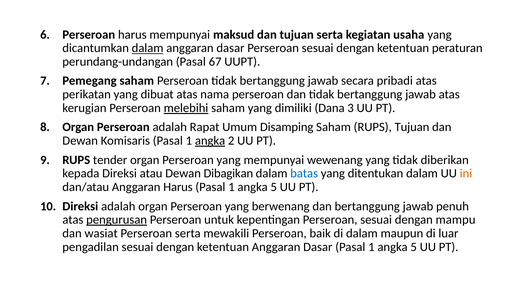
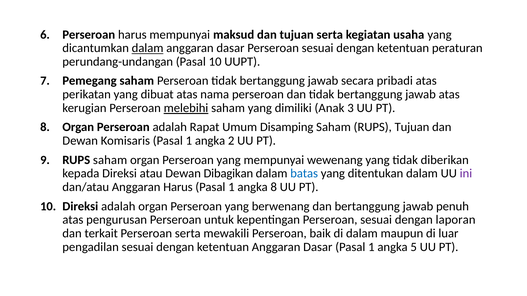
Pasal 67: 67 -> 10
Dana: Dana -> Anak
angka at (210, 141) underline: present -> none
RUPS tender: tender -> saham
ini colour: orange -> purple
5 at (274, 187): 5 -> 8
pengurusan underline: present -> none
mampu: mampu -> laporan
wasiat: wasiat -> terkait
